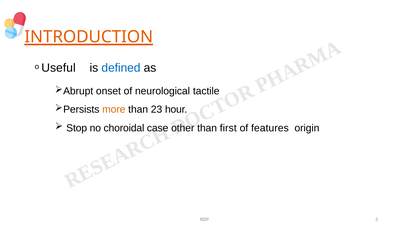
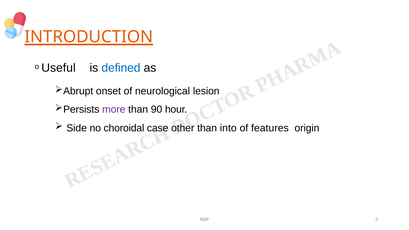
tactile: tactile -> lesion
more colour: orange -> purple
23: 23 -> 90
Stop: Stop -> Side
first: first -> into
